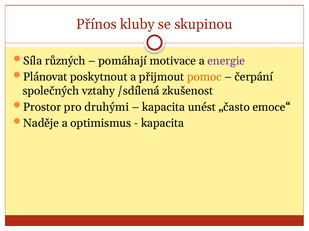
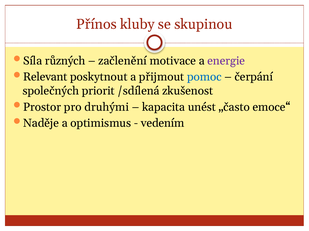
pomáhají: pomáhají -> začlenění
Plánovat: Plánovat -> Relevant
pomoc colour: orange -> blue
vztahy: vztahy -> priorit
kapacita at (163, 124): kapacita -> vedením
